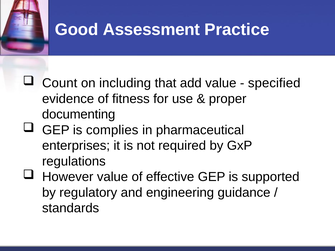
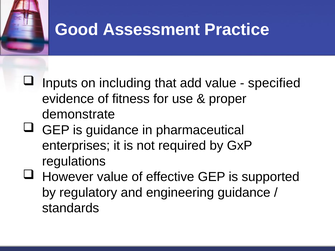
Count: Count -> Inputs
documenting: documenting -> demonstrate
is complies: complies -> guidance
